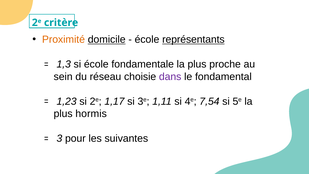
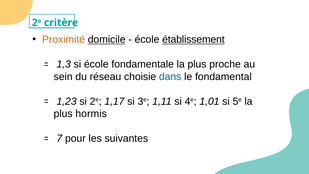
représentants: représentants -> établissement
dans colour: purple -> blue
7,54: 7,54 -> 1,01
3: 3 -> 7
